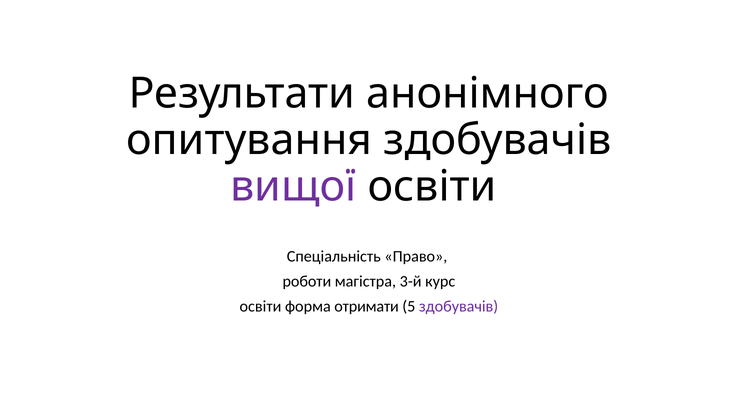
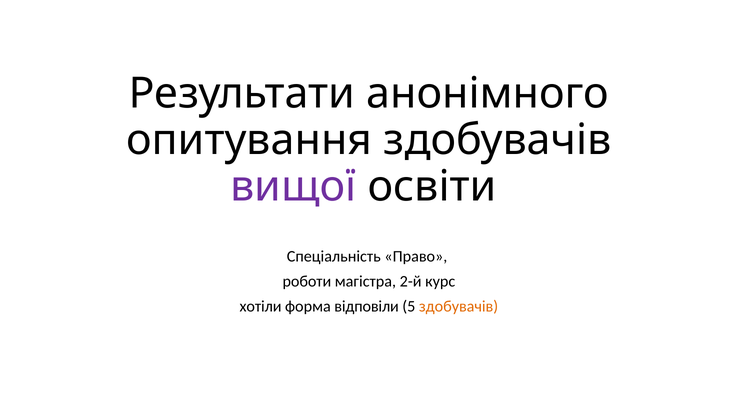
3-й: 3-й -> 2-й
освіти at (260, 307): освіти -> хотіли
отримати: отримати -> відповіли
здобувачів at (459, 307) colour: purple -> orange
